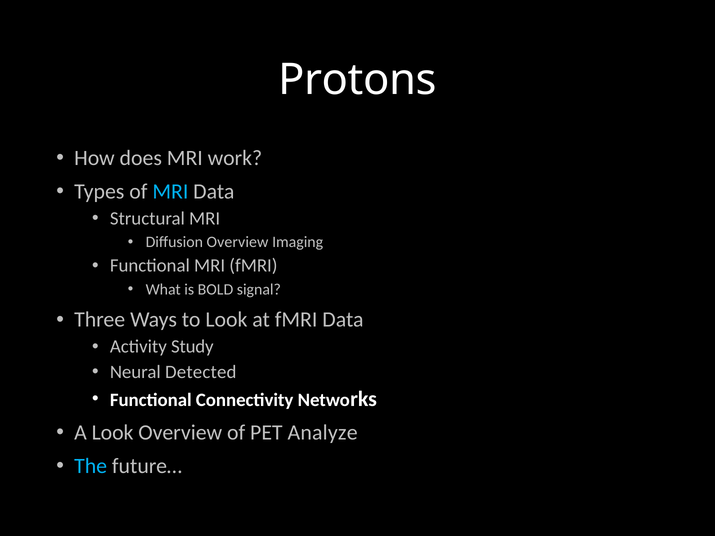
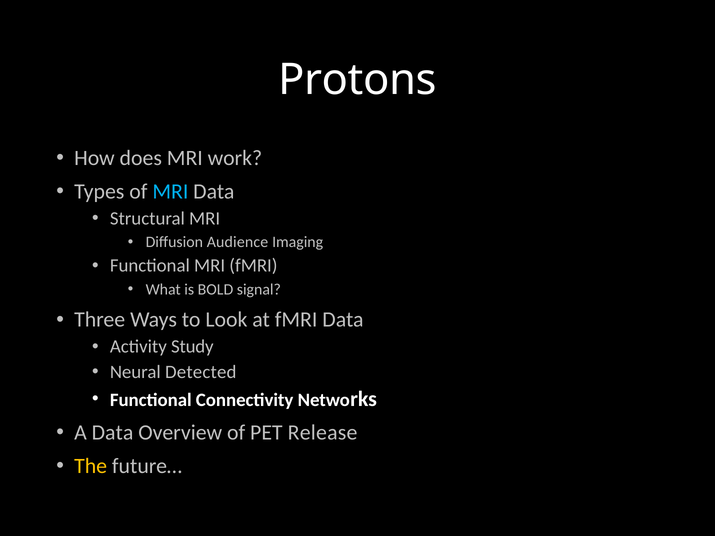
Diffusion Overview: Overview -> Audience
A Look: Look -> Data
Analyze: Analyze -> Release
The colour: light blue -> yellow
